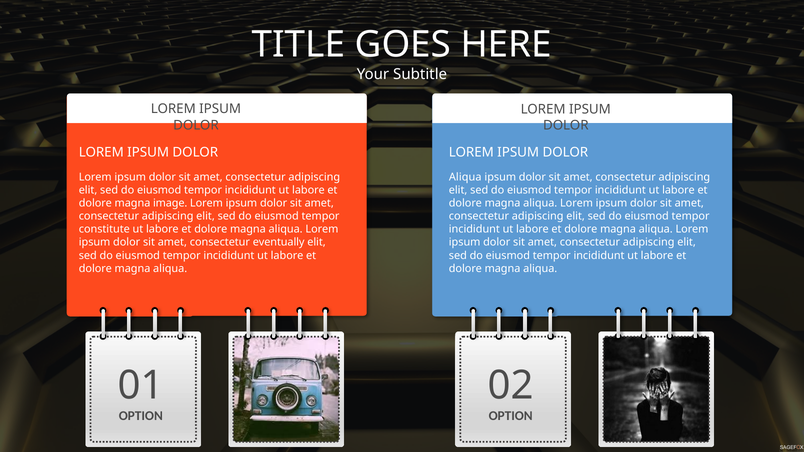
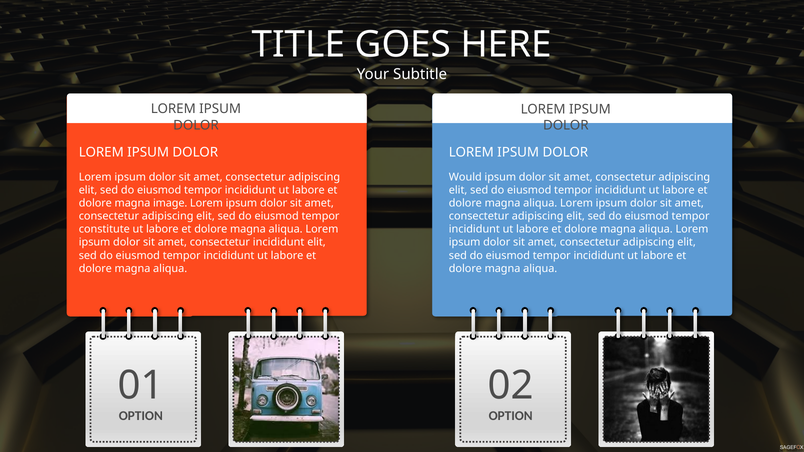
Aliqua at (465, 177): Aliqua -> Would
consectetur eventually: eventually -> incididunt
